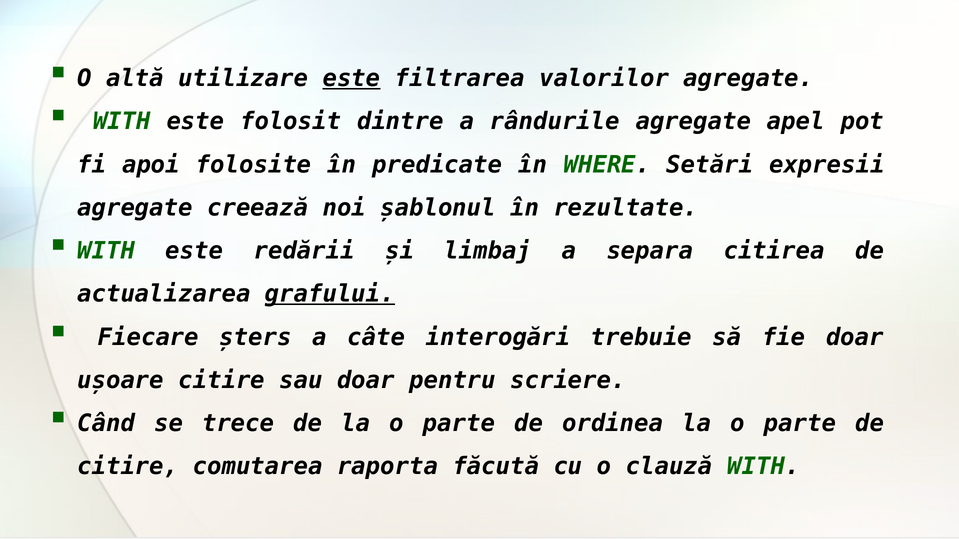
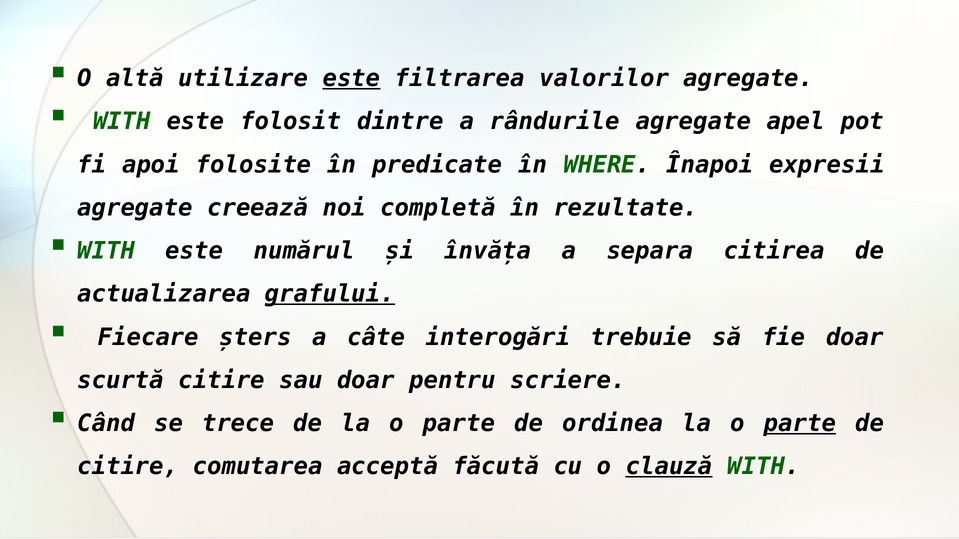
Setări: Setări -> Înapoi
șablonul: șablonul -> completă
redării: redării -> numărul
limbaj: limbaj -> învăța
ușoare: ușoare -> scurtă
parte at (800, 424) underline: none -> present
raporta: raporta -> acceptă
clauză underline: none -> present
